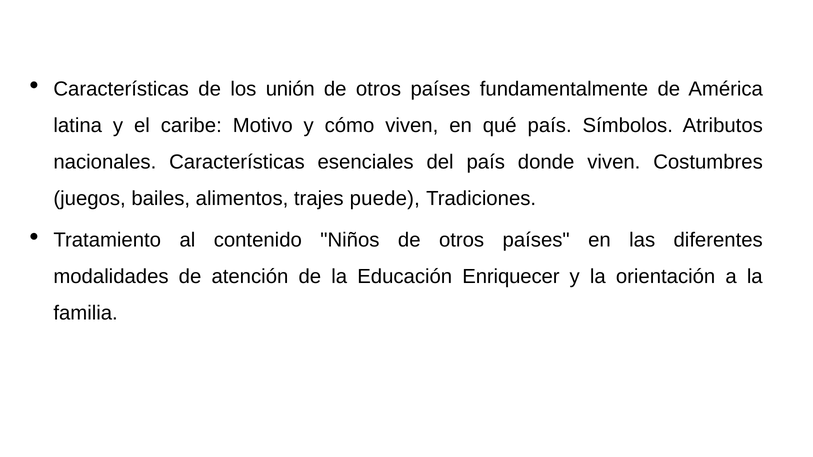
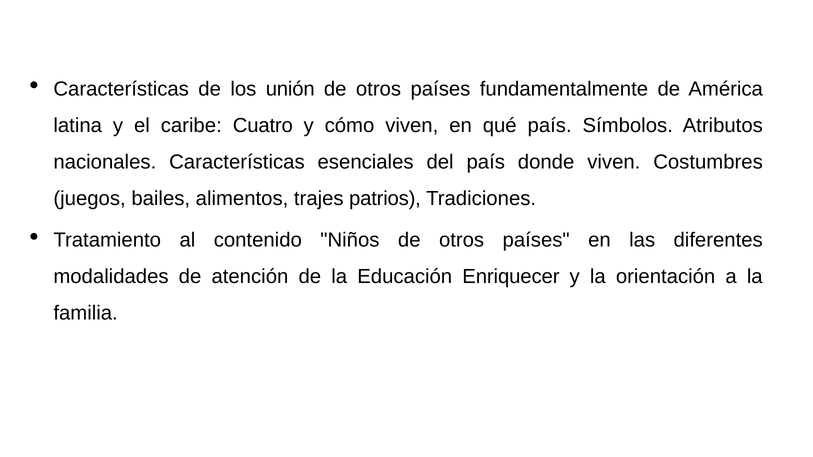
Motivo: Motivo -> Cuatro
puede: puede -> patrios
